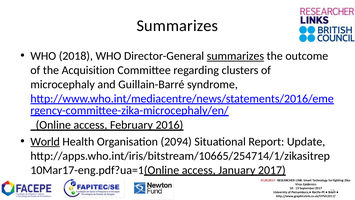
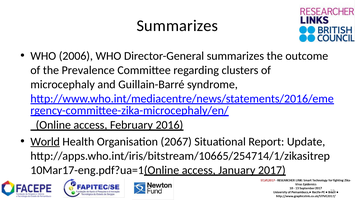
2018: 2018 -> 2006
summarizes at (235, 56) underline: present -> none
Acquisition: Acquisition -> Prevalence
2094: 2094 -> 2067
